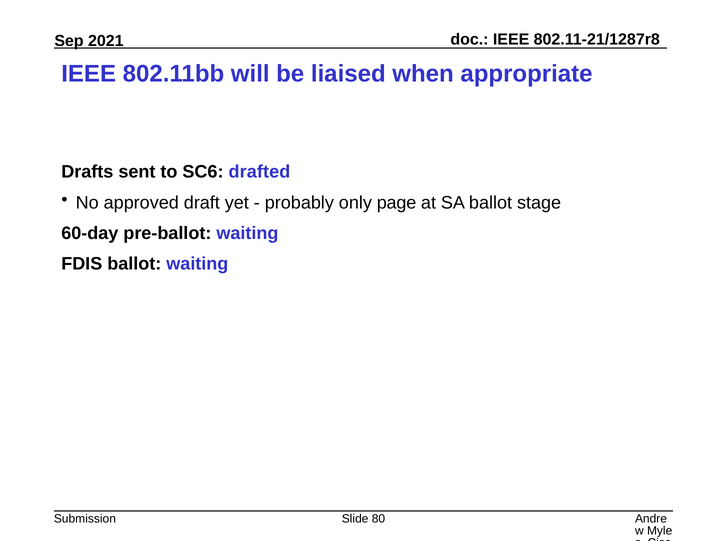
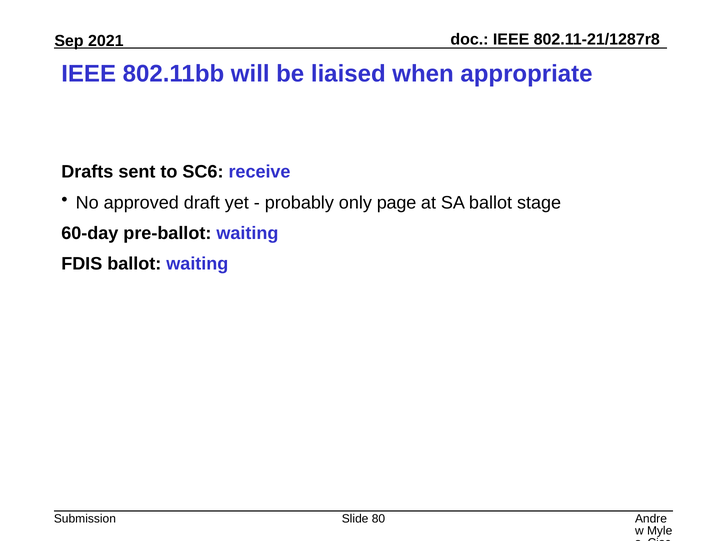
drafted: drafted -> receive
